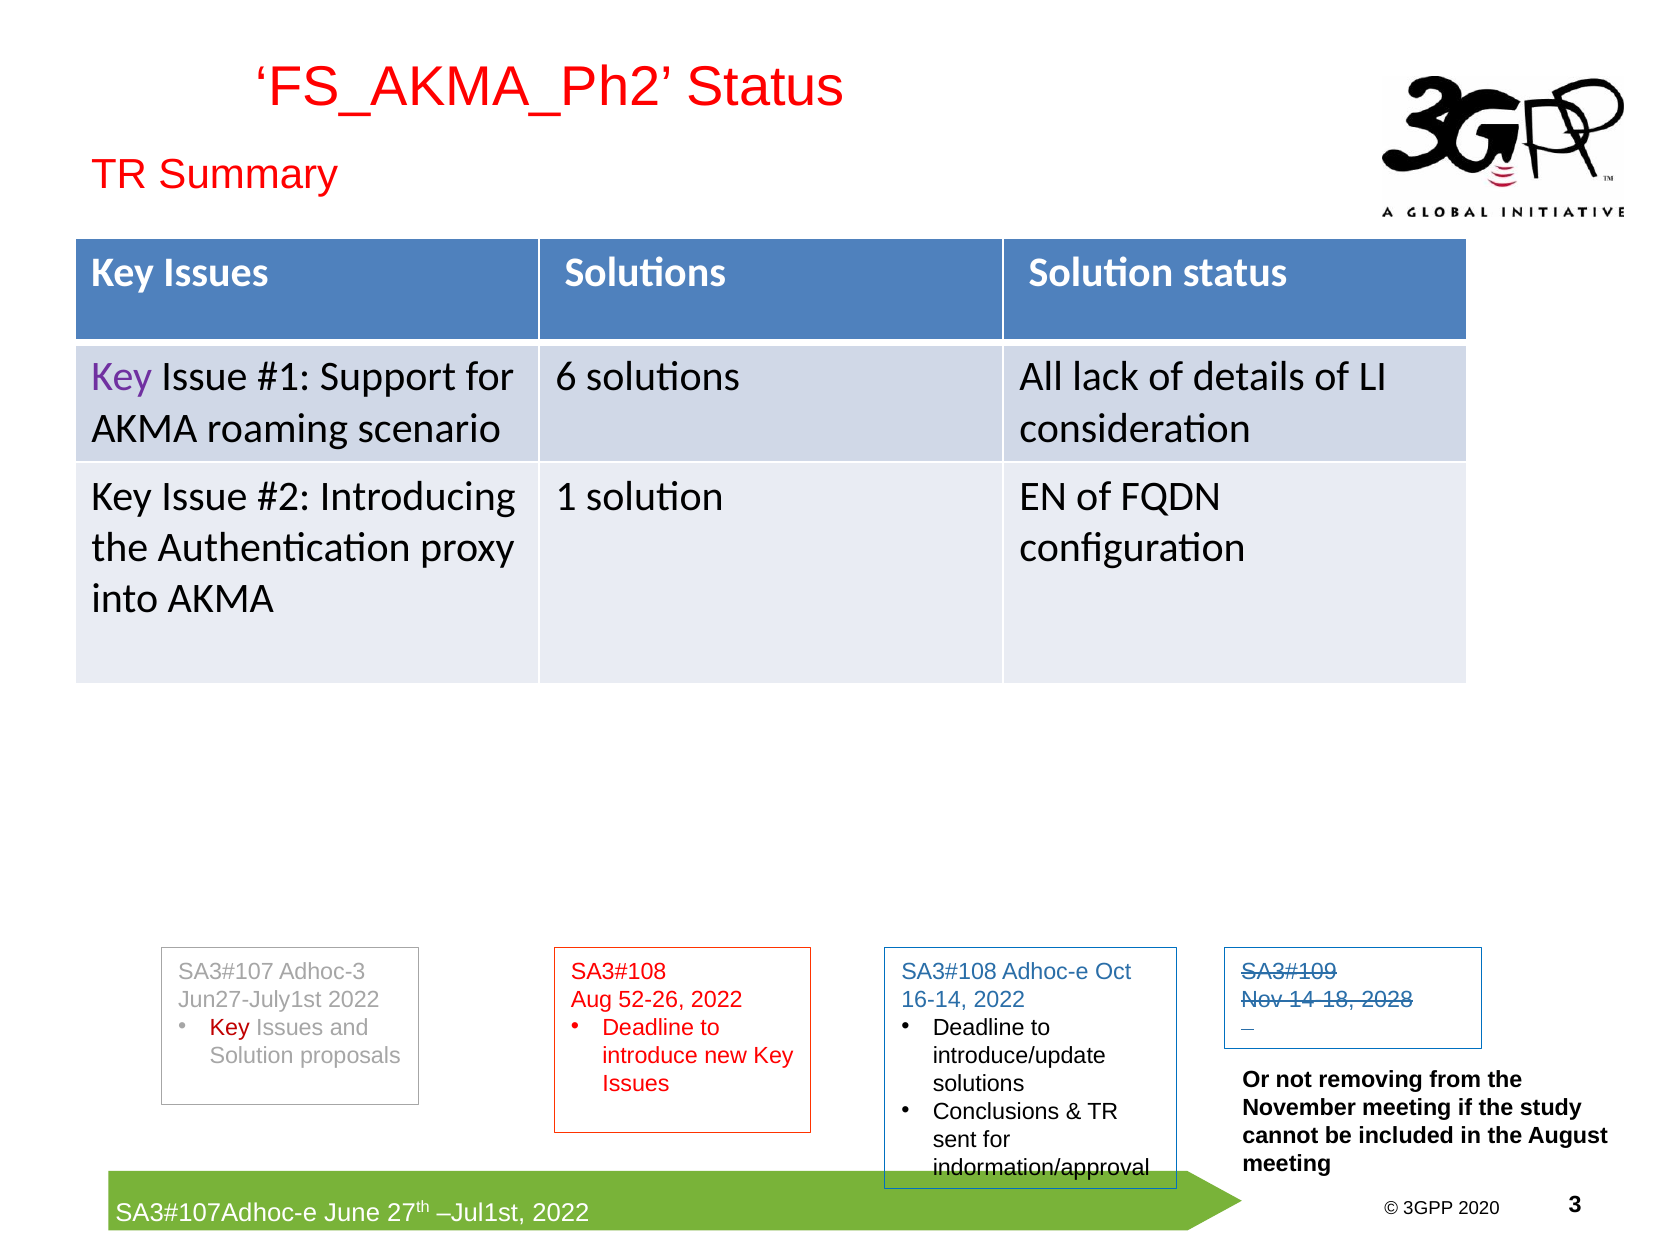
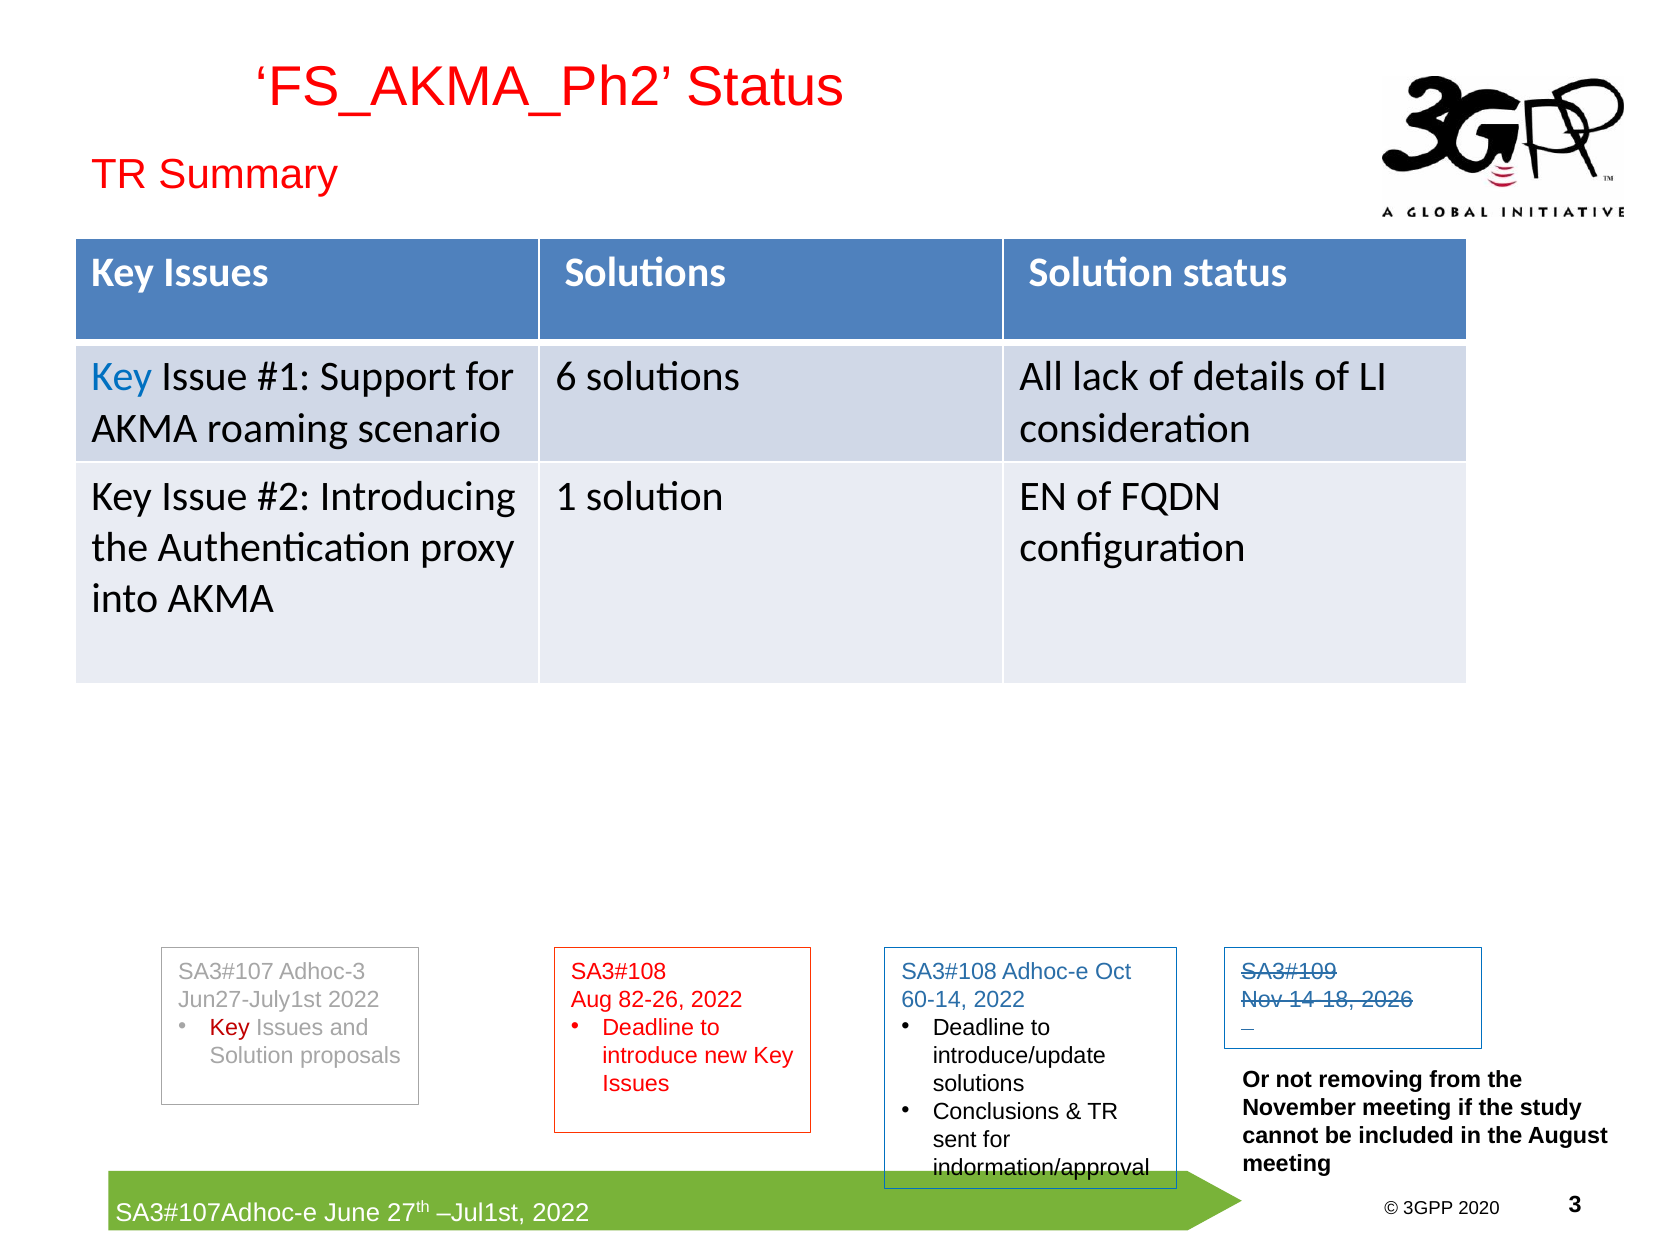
Key at (122, 377) colour: purple -> blue
52-26: 52-26 -> 82-26
16-14: 16-14 -> 60-14
2028: 2028 -> 2026
